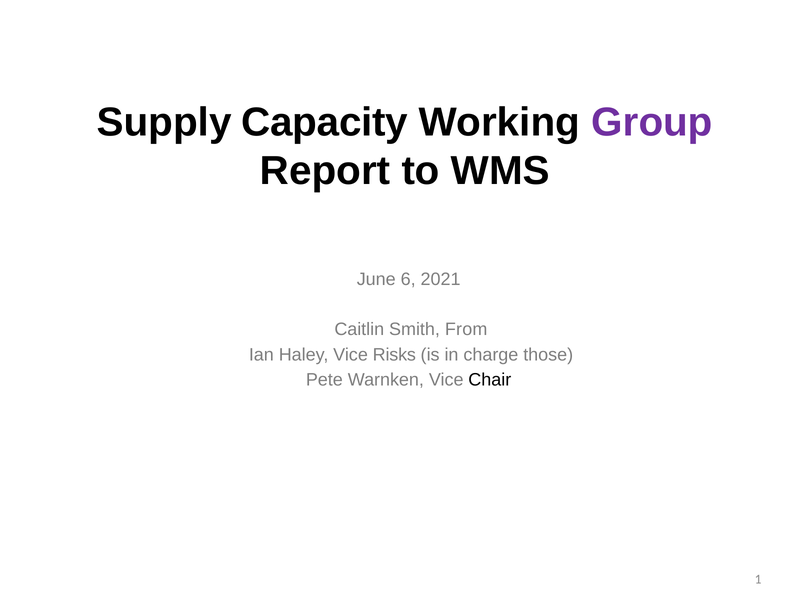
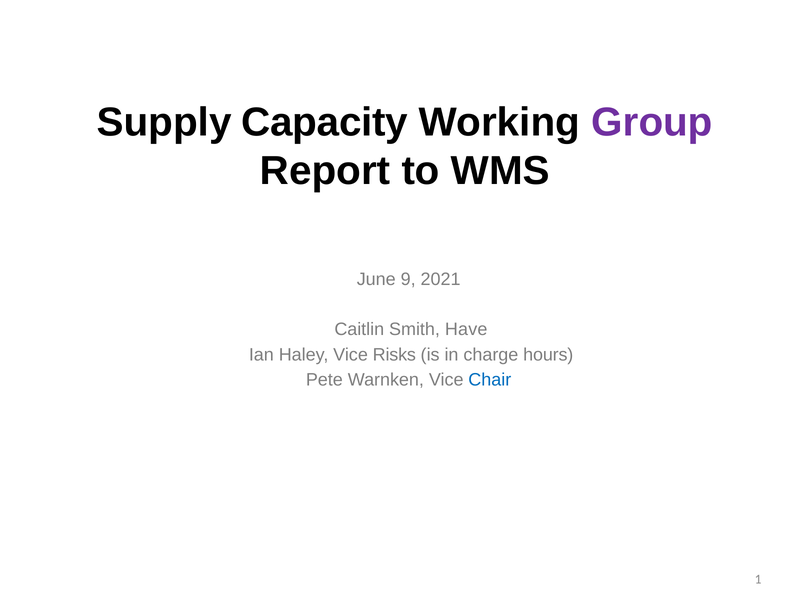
6: 6 -> 9
From: From -> Have
those: those -> hours
Chair colour: black -> blue
